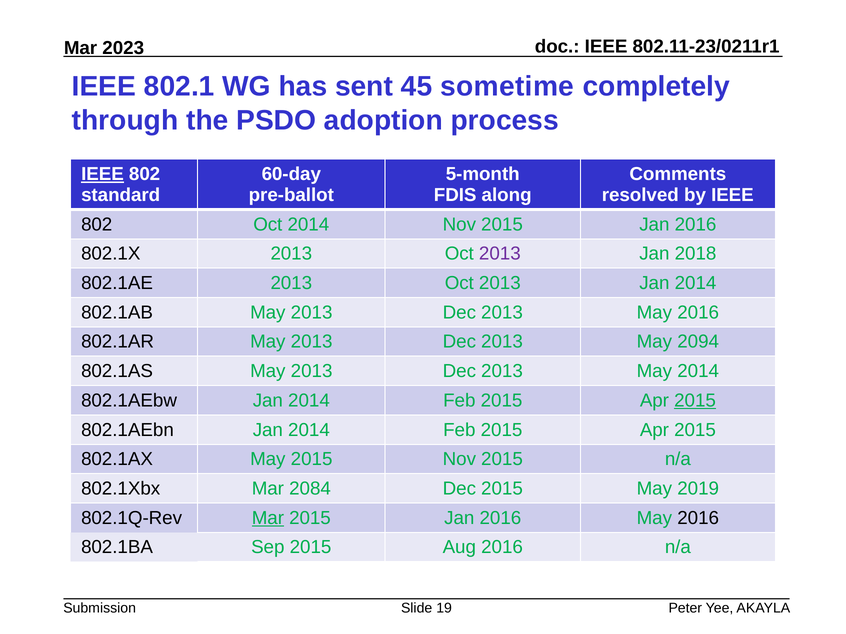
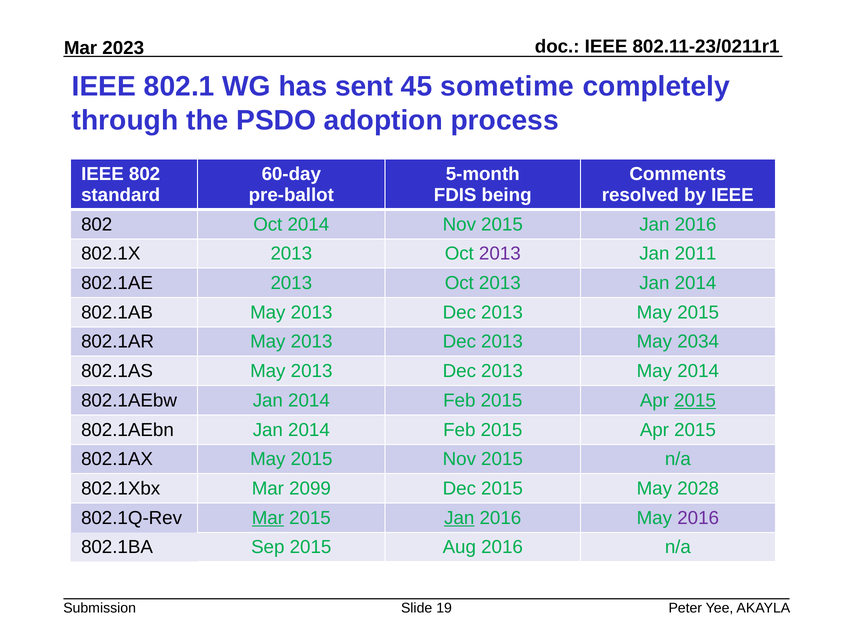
IEEE at (102, 174) underline: present -> none
along: along -> being
2018: 2018 -> 2011
2013 May 2016: 2016 -> 2015
2094: 2094 -> 2034
2084: 2084 -> 2099
2019: 2019 -> 2028
Jan at (459, 518) underline: none -> present
2016 at (698, 518) colour: black -> purple
